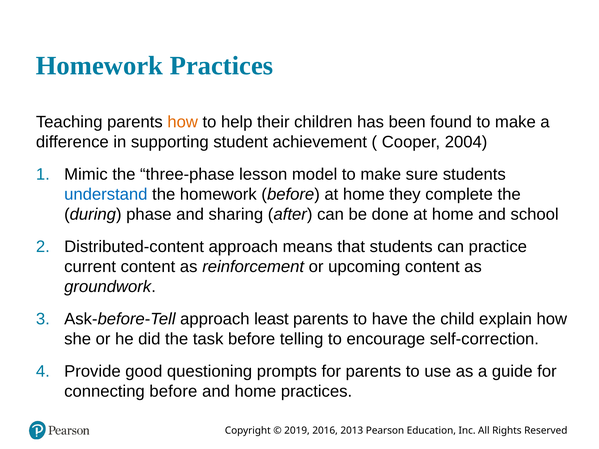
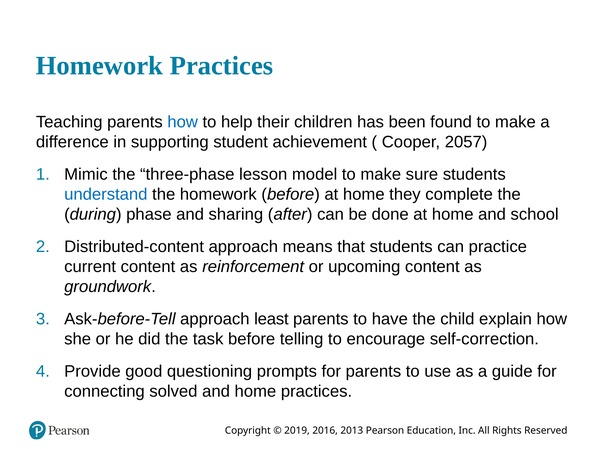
how at (183, 122) colour: orange -> blue
2004: 2004 -> 2057
connecting before: before -> solved
